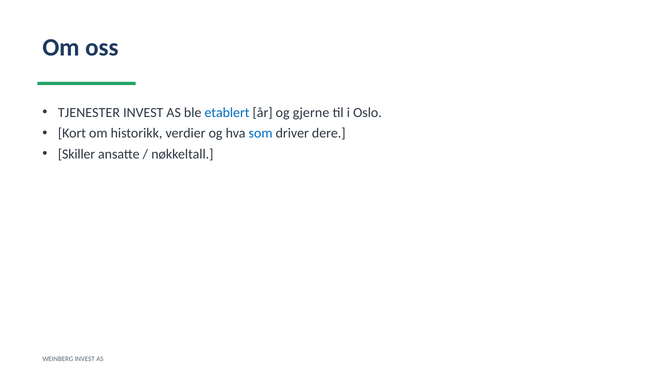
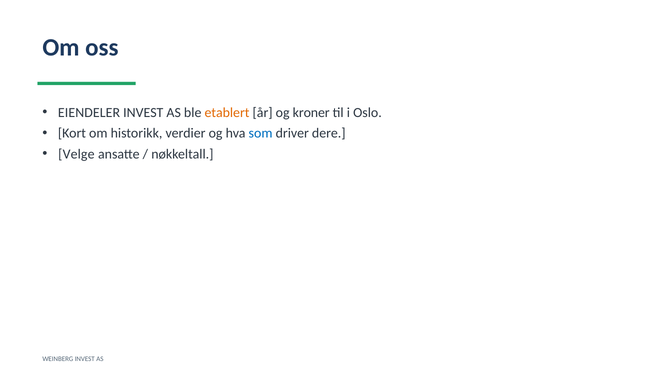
TJENESTER: TJENESTER -> EIENDELER
etablert colour: blue -> orange
gjerne: gjerne -> kroner
Skiller: Skiller -> Velge
